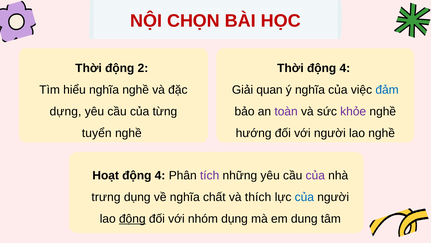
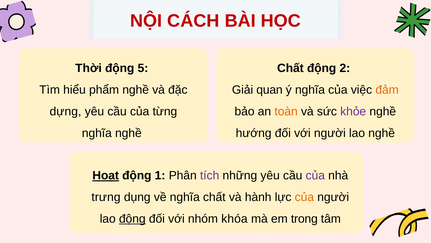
CHỌN: CHỌN -> CÁCH
2: 2 -> 5
Thời at (290, 68): Thời -> Chất
4 at (345, 68): 4 -> 2
hiểu nghĩa: nghĩa -> phẩm
đảm colour: blue -> orange
toàn colour: purple -> orange
tuyển at (97, 133): tuyển -> nghĩa
Hoạt underline: none -> present
4 at (160, 175): 4 -> 1
thích: thích -> hành
của at (304, 197) colour: blue -> orange
nhóm dụng: dụng -> khóa
dung: dung -> trong
